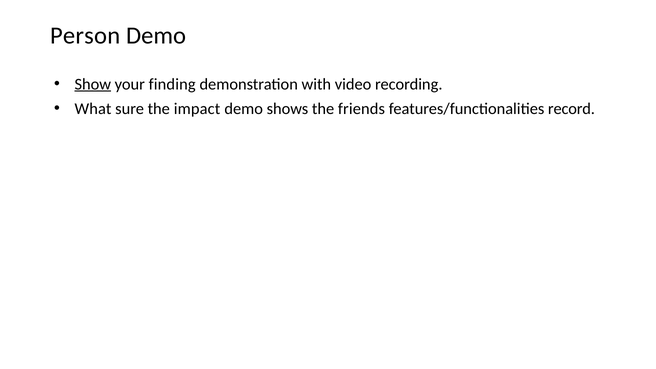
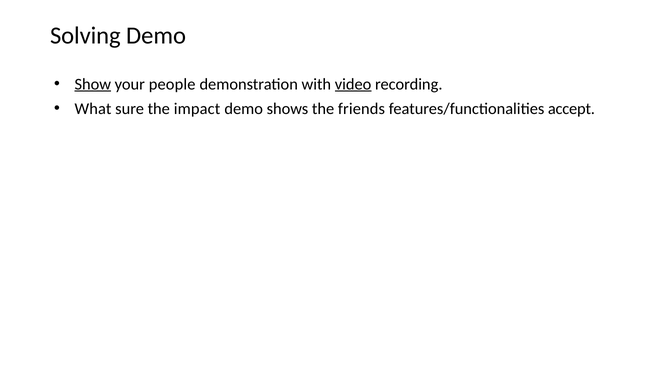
Person: Person -> Solving
finding: finding -> people
video underline: none -> present
record: record -> accept
